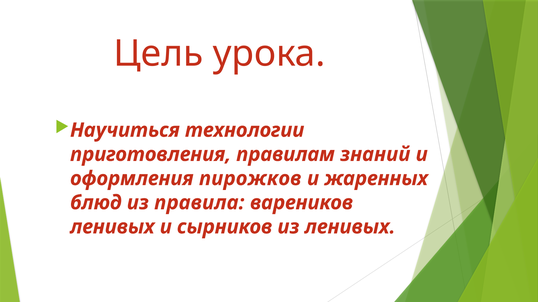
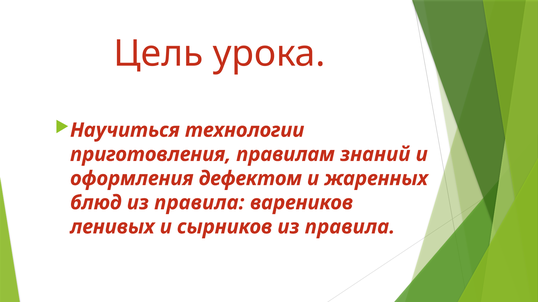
пирожков: пирожков -> дефектом
сырников из ленивых: ленивых -> правила
